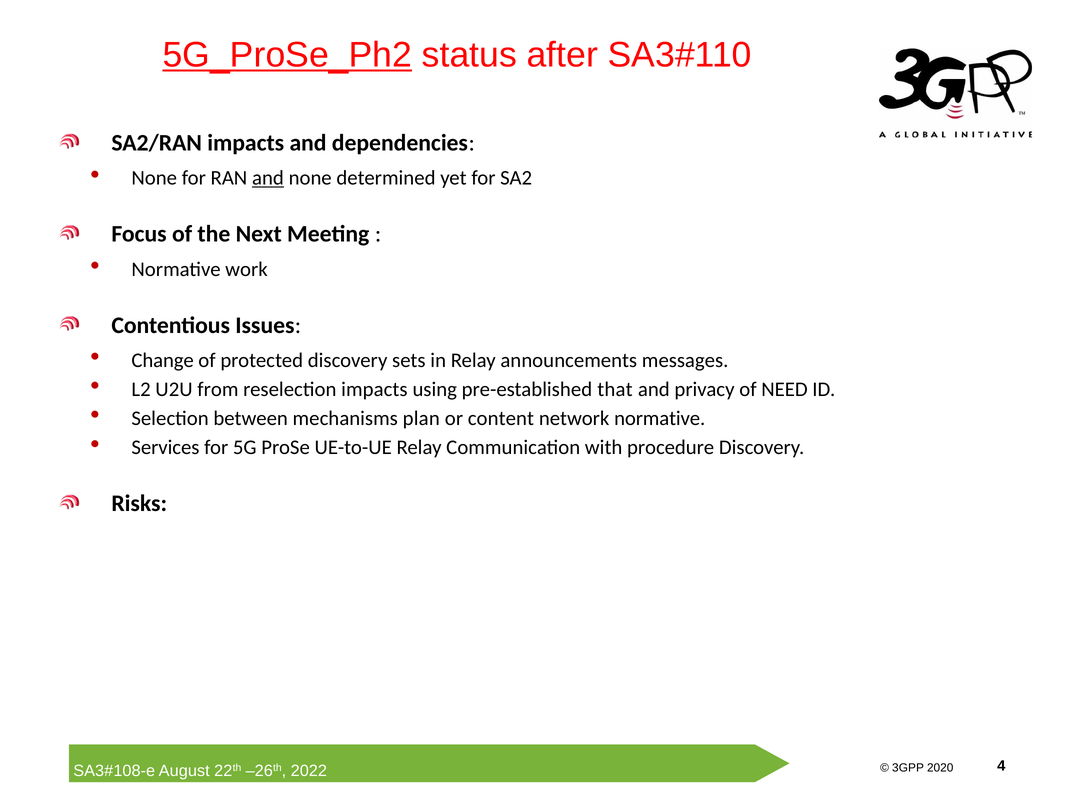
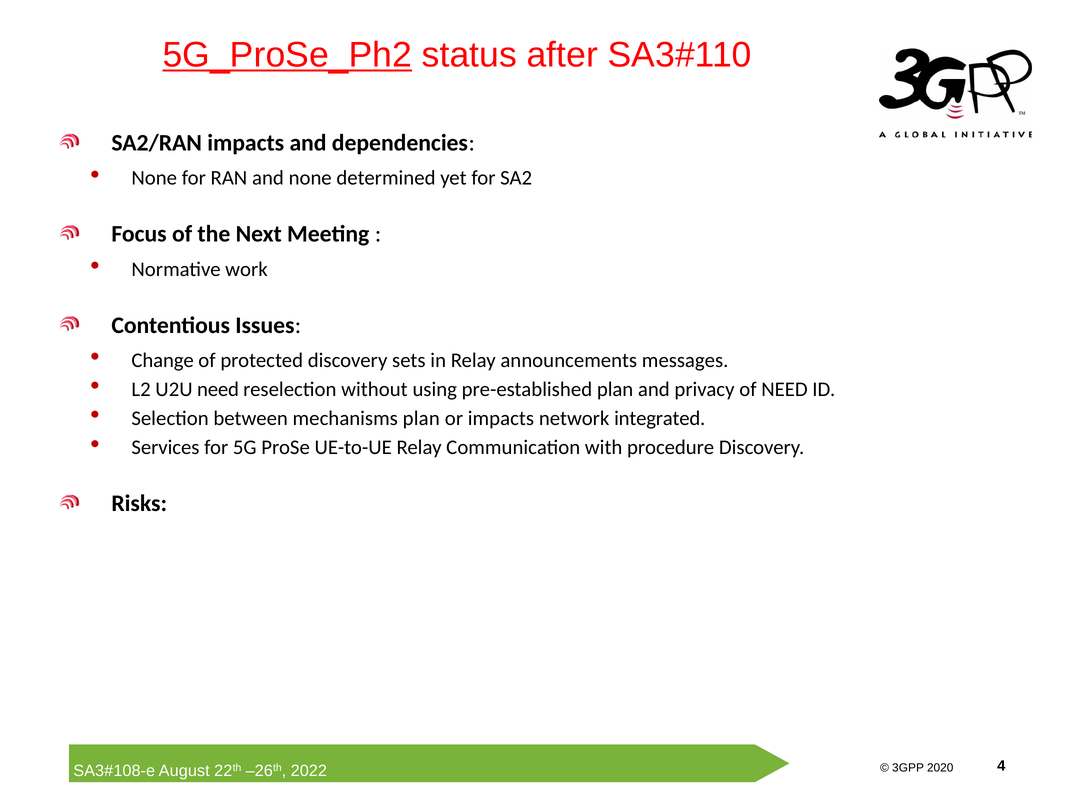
and at (268, 178) underline: present -> none
U2U from: from -> need
reselection impacts: impacts -> without
that at (615, 389): that -> plan
or content: content -> impacts
network normative: normative -> integrated
